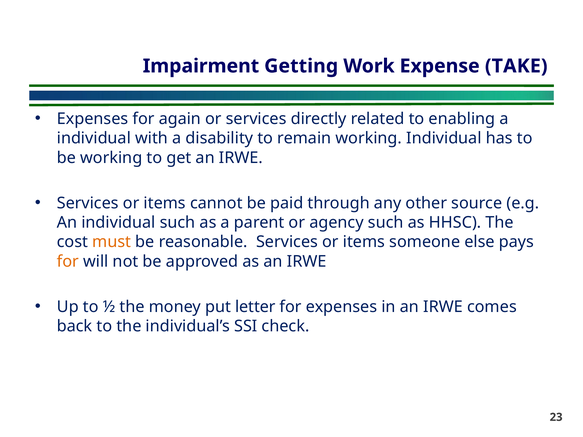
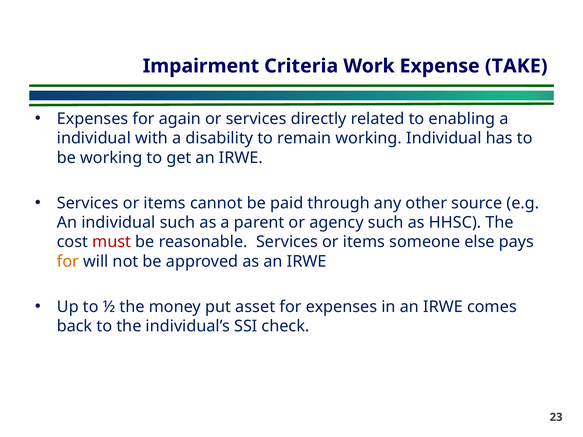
Getting: Getting -> Criteria
must colour: orange -> red
letter: letter -> asset
